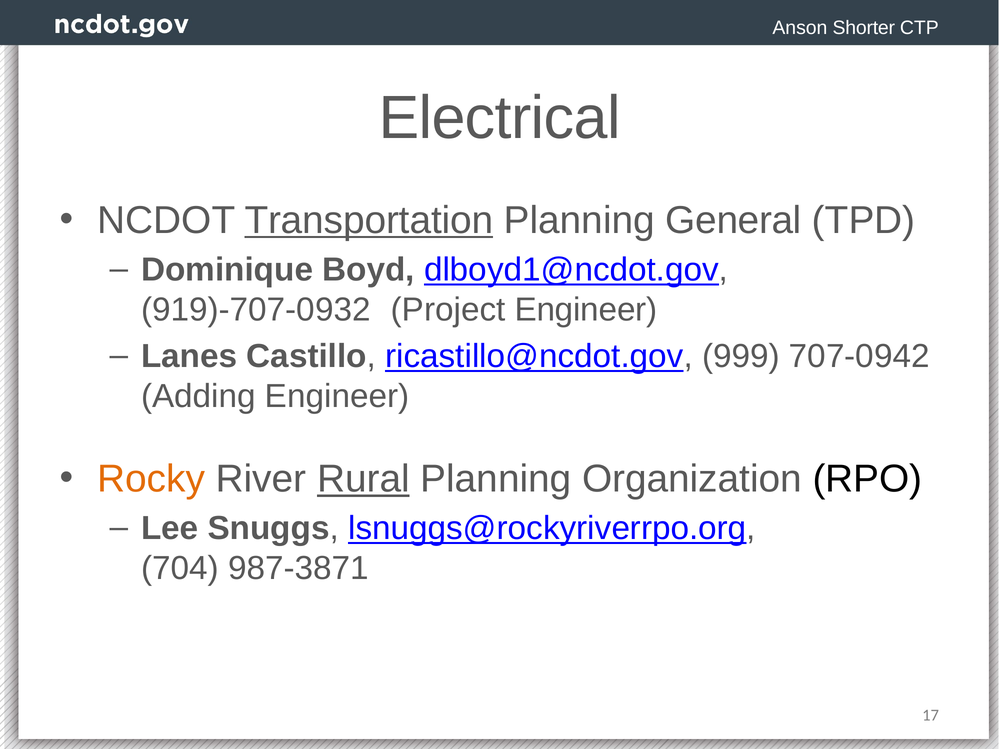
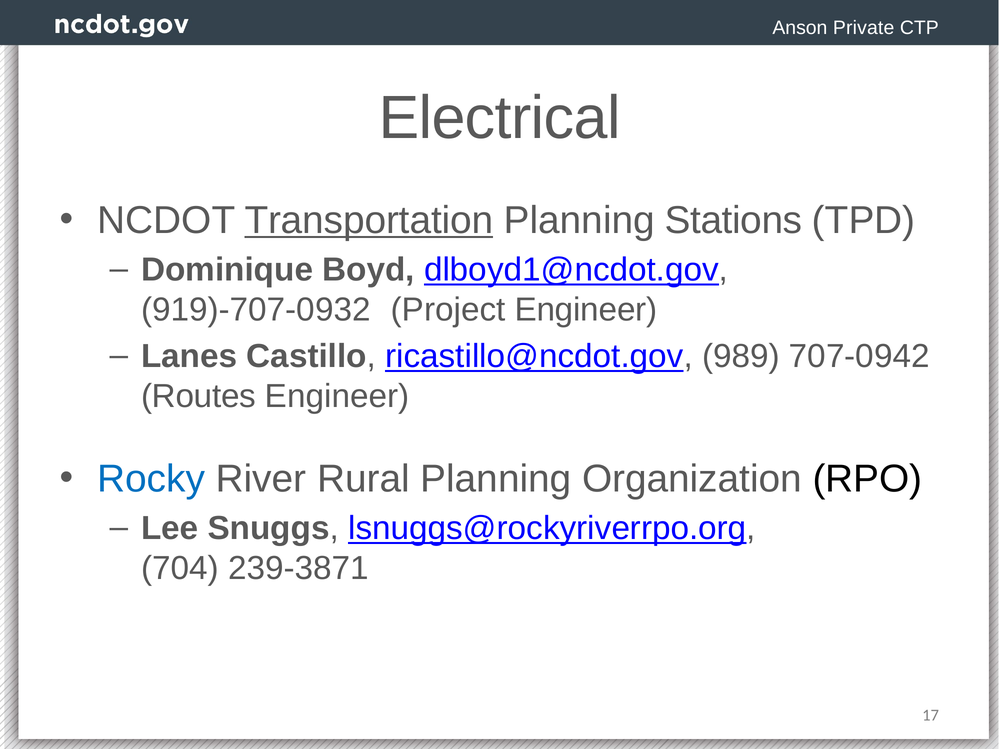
Shorter: Shorter -> Private
General: General -> Stations
999: 999 -> 989
Adding: Adding -> Routes
Rocky colour: orange -> blue
Rural underline: present -> none
987-3871: 987-3871 -> 239-3871
